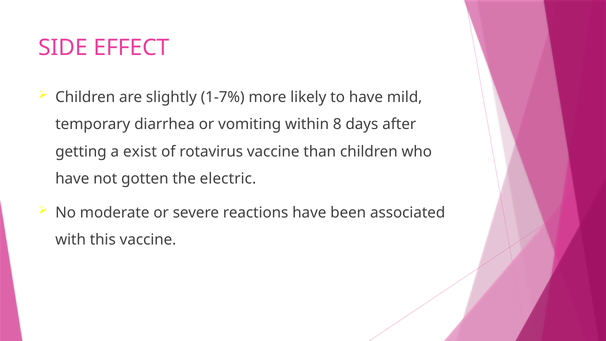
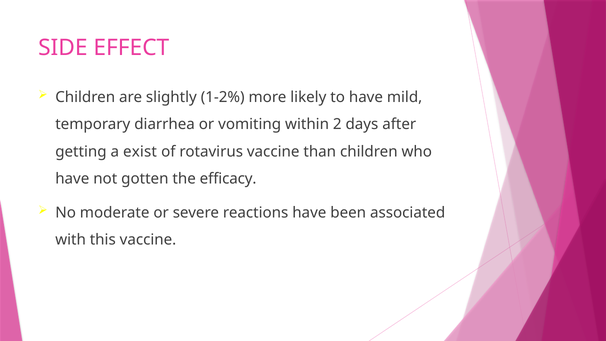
1-7%: 1-7% -> 1-2%
8: 8 -> 2
electric: electric -> efficacy
